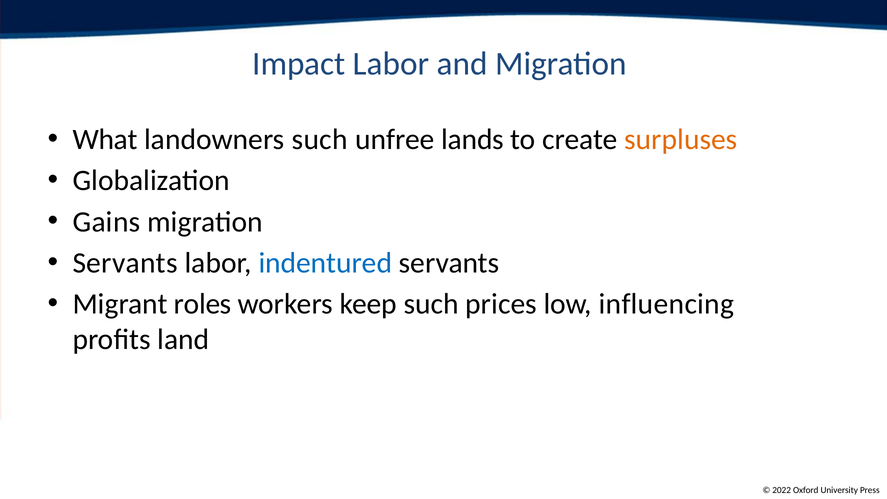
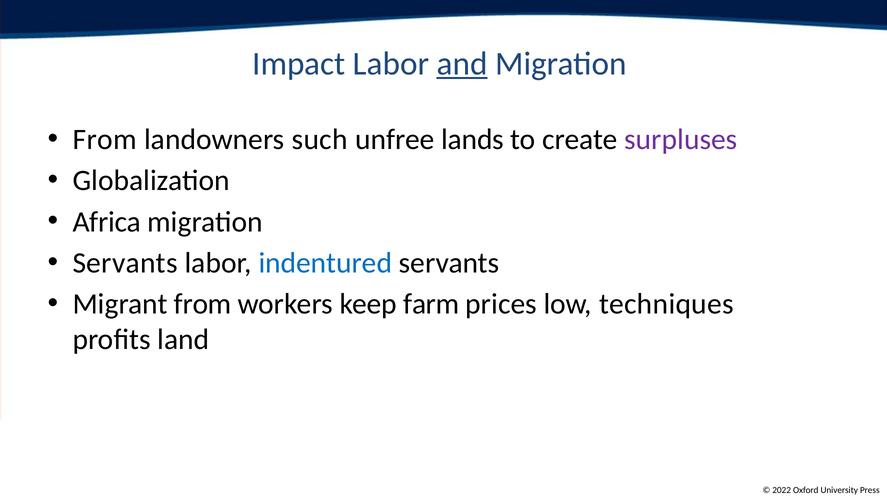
and underline: none -> present
What at (105, 140): What -> From
surpluses colour: orange -> purple
Gains: Gains -> Africa
Migrant roles: roles -> from
keep such: such -> farm
influencing: influencing -> techniques
